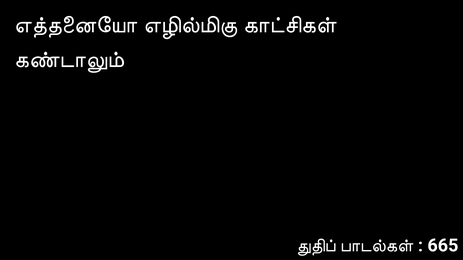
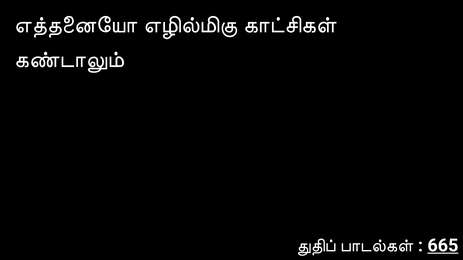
665 underline: none -> present
